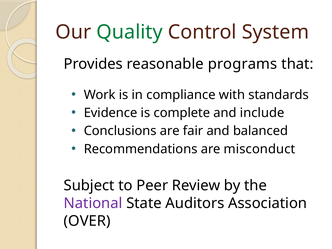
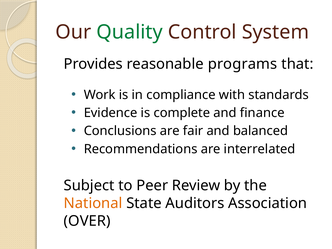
include: include -> finance
misconduct: misconduct -> interrelated
National colour: purple -> orange
